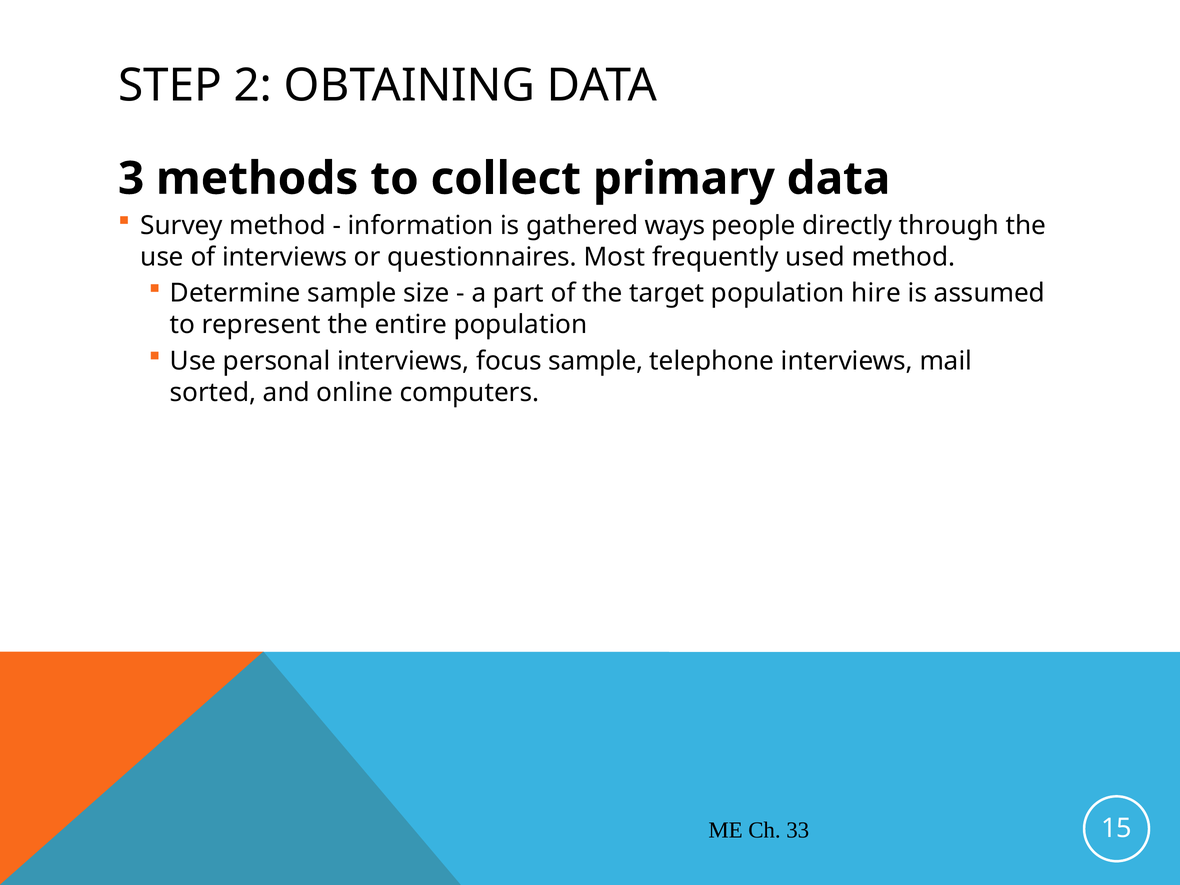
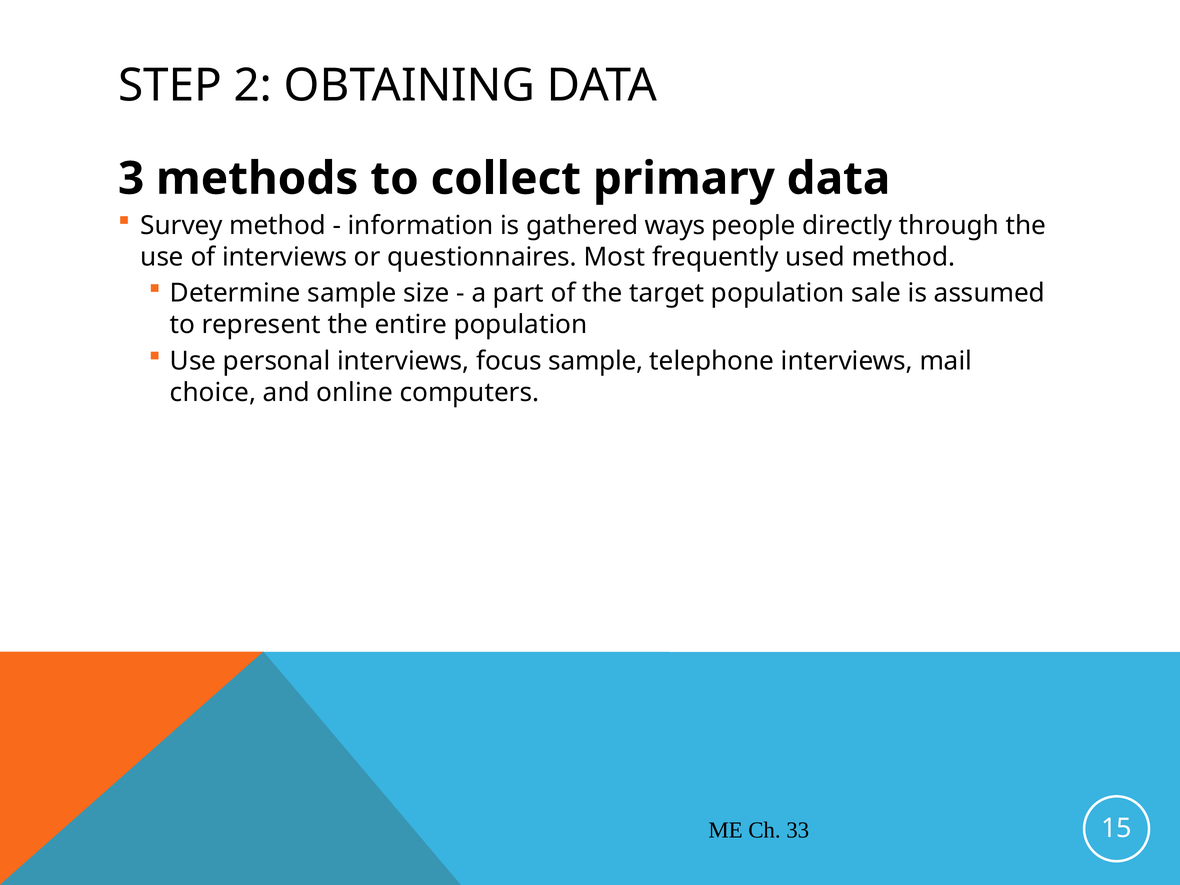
hire: hire -> sale
sorted: sorted -> choice
